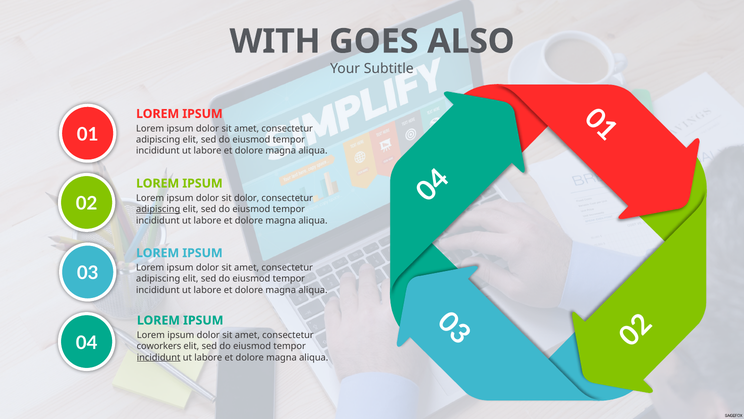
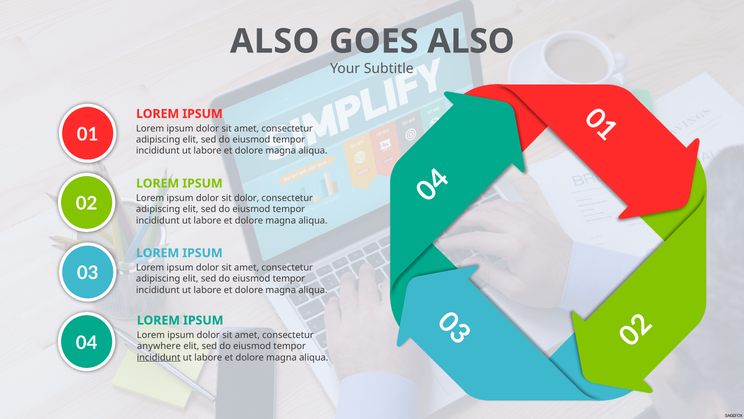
WITH at (275, 41): WITH -> ALSO
adipiscing at (158, 209) underline: present -> none
coworkers: coworkers -> anywhere
